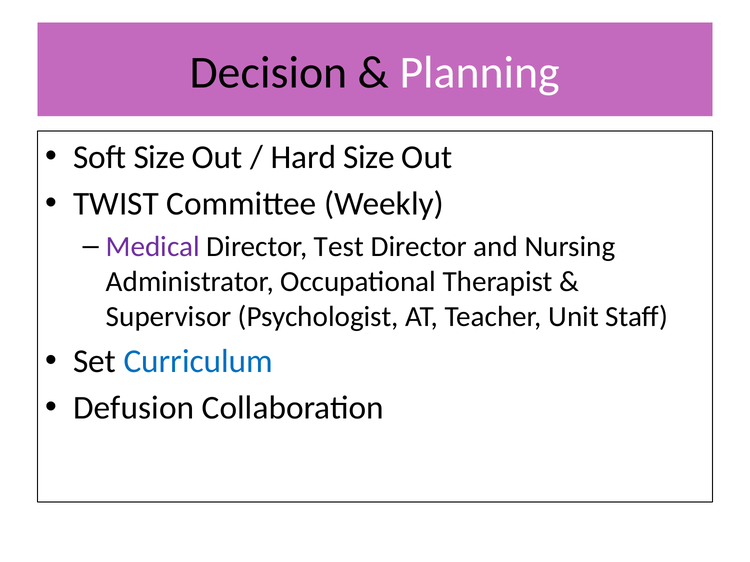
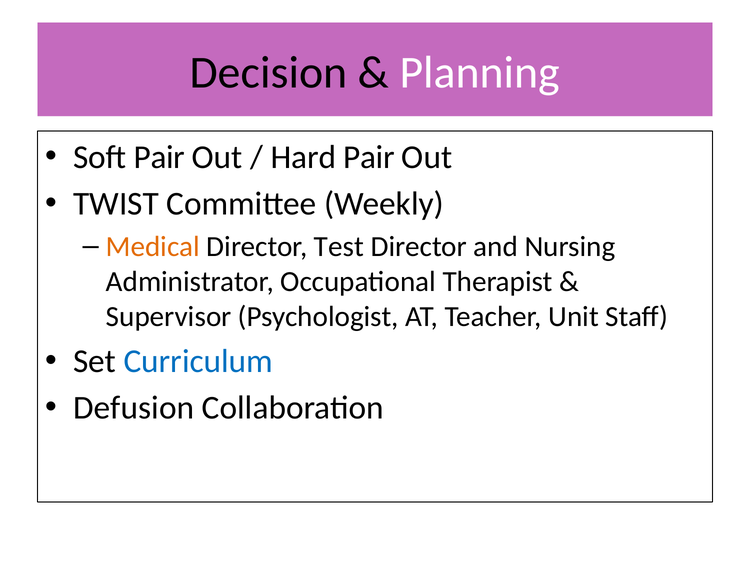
Soft Size: Size -> Pair
Hard Size: Size -> Pair
Medical colour: purple -> orange
